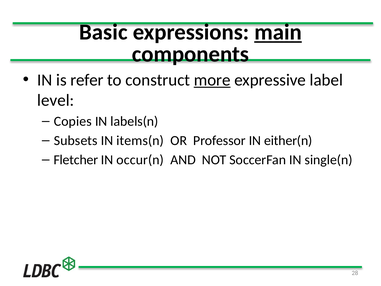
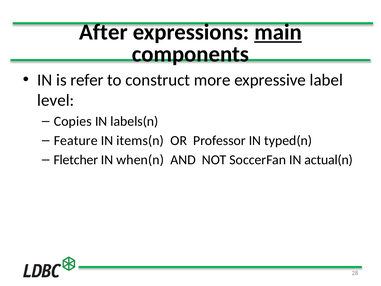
Basic: Basic -> After
more underline: present -> none
Subsets: Subsets -> Feature
either(n: either(n -> typed(n
occur(n: occur(n -> when(n
single(n: single(n -> actual(n
